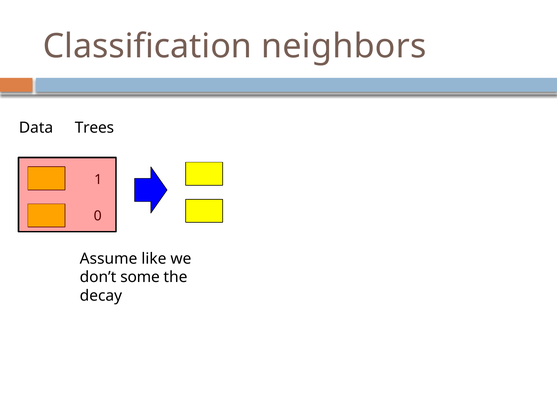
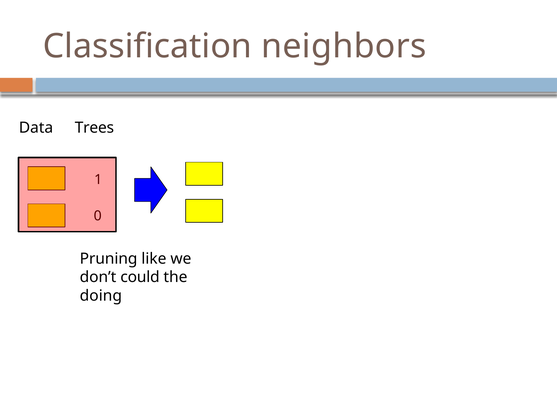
Assume: Assume -> Pruning
some: some -> could
decay: decay -> doing
